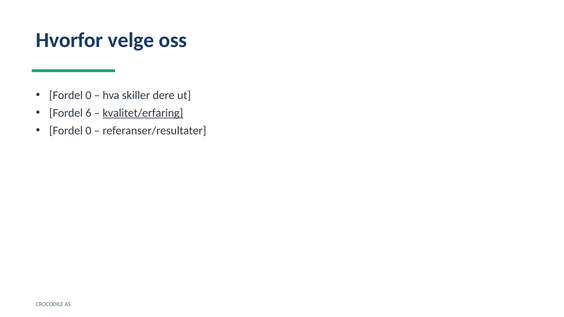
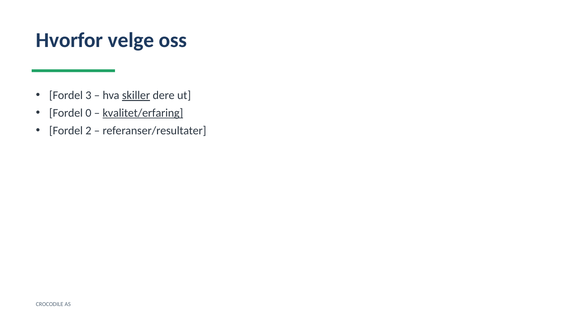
0 at (88, 96): 0 -> 3
skiller underline: none -> present
6: 6 -> 0
0 at (88, 131): 0 -> 2
